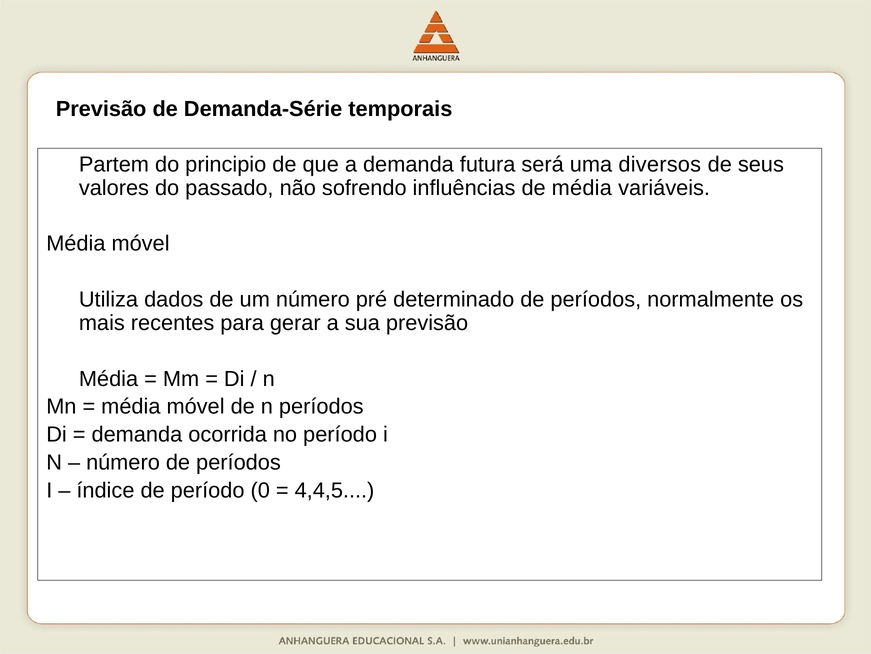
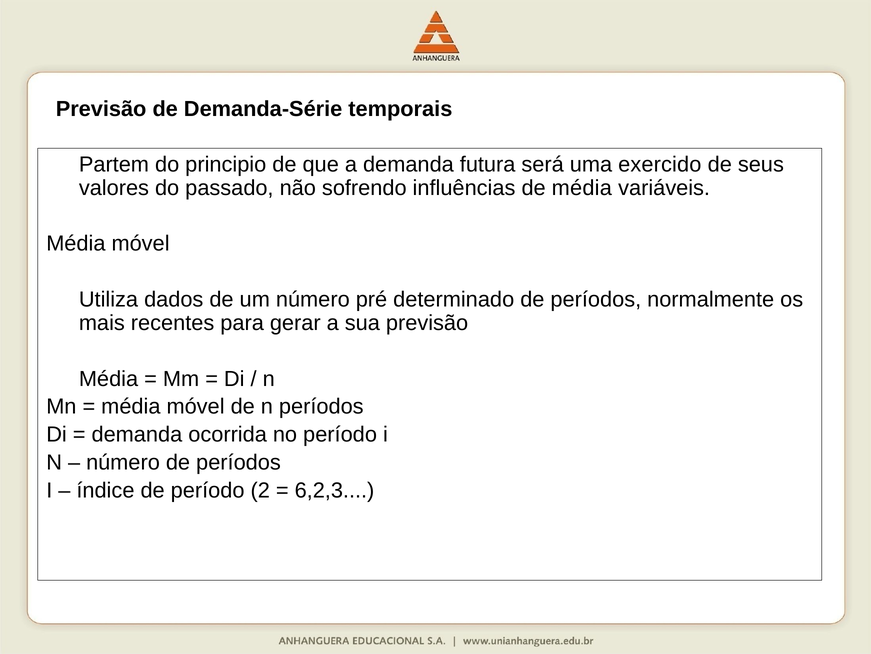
diversos: diversos -> exercido
0: 0 -> 2
4,4,5: 4,4,5 -> 6,2,3
